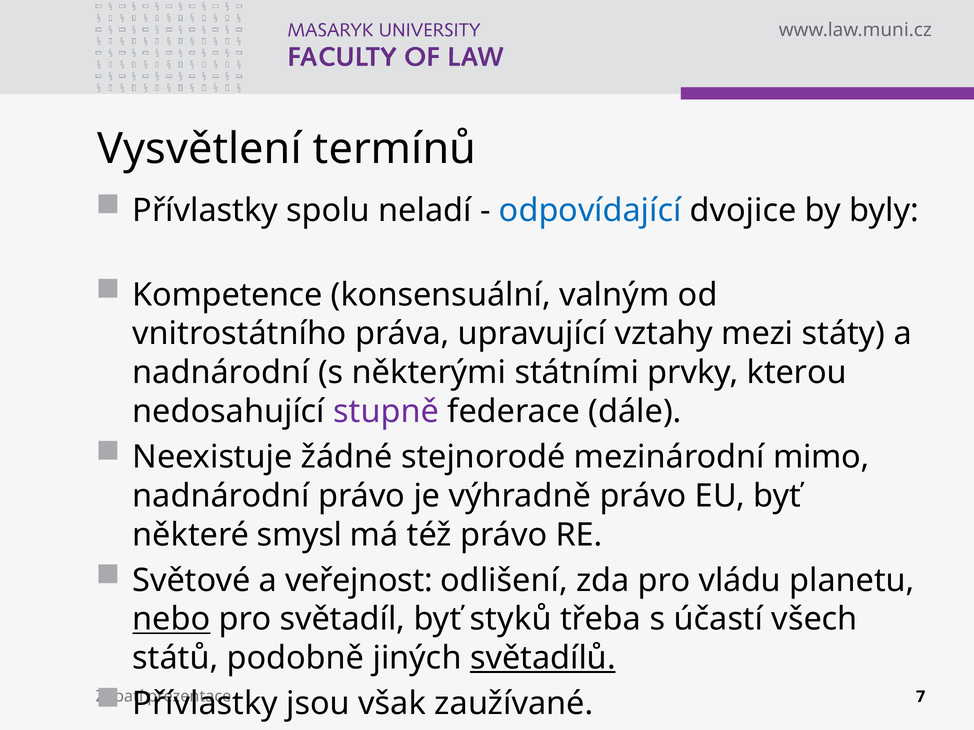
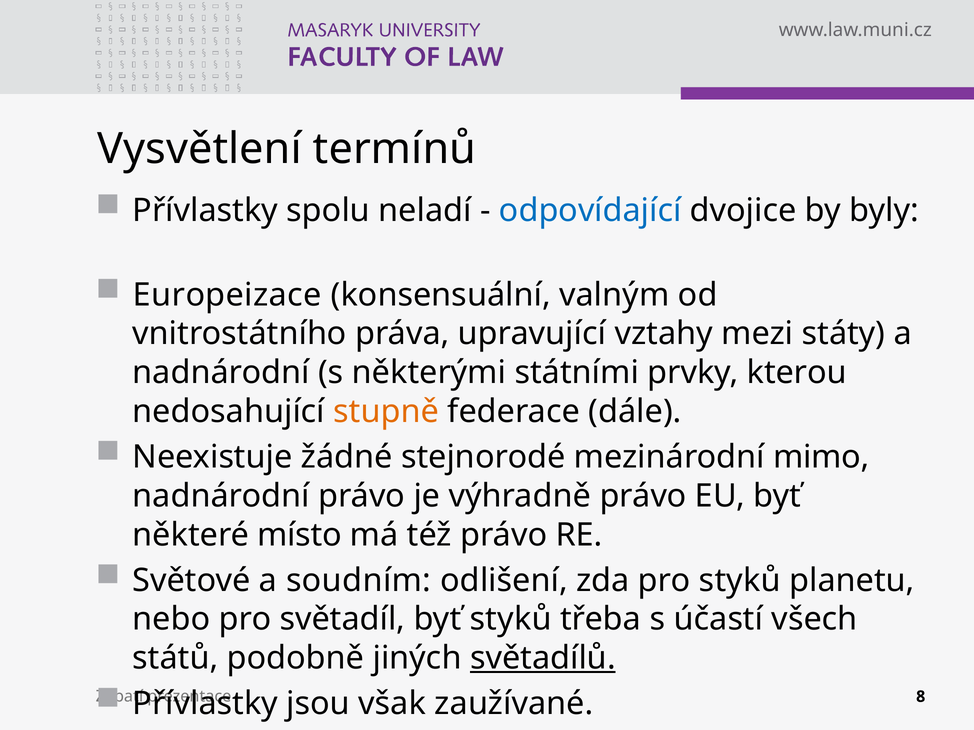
Kompetence: Kompetence -> Europeizace
stupně colour: purple -> orange
smysl: smysl -> místo
veřejnost: veřejnost -> soudním
pro vládu: vládu -> styků
nebo underline: present -> none
7: 7 -> 8
